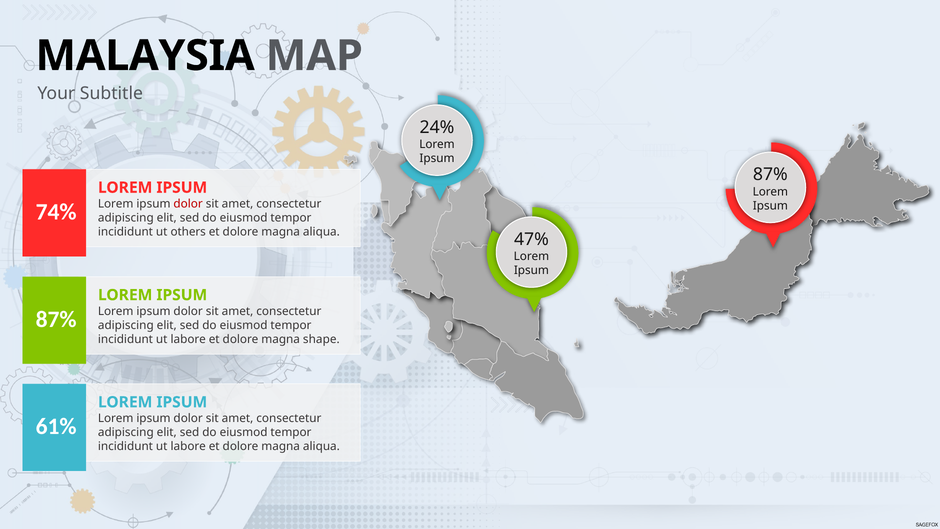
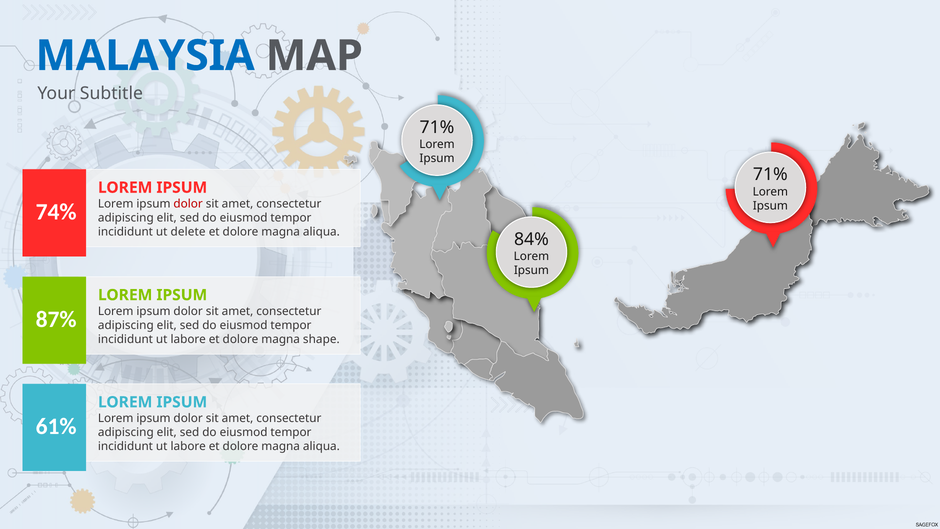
MALAYSIA colour: black -> blue
24% at (437, 127): 24% -> 71%
87% at (770, 174): 87% -> 71%
others: others -> delete
47%: 47% -> 84%
